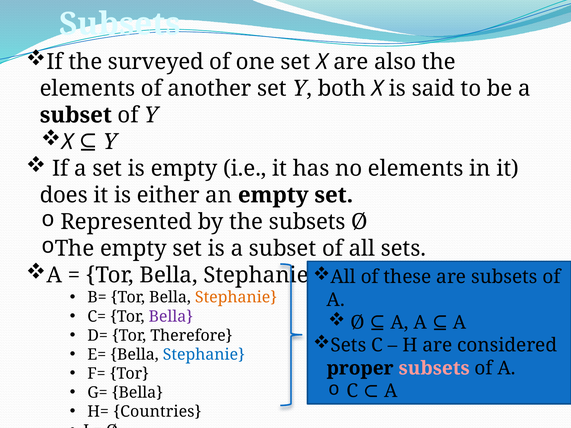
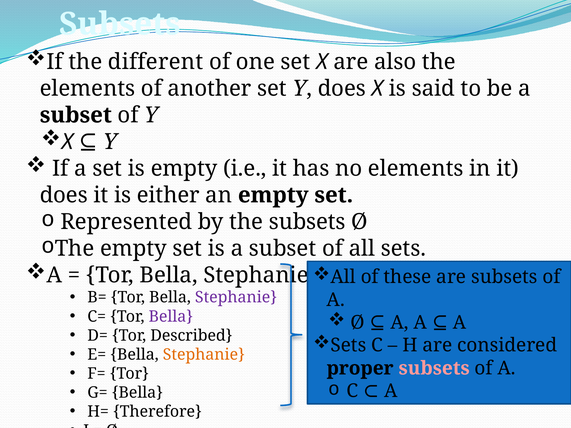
surveyed: surveyed -> different
Y both: both -> does
Stephanie at (236, 298) colour: orange -> purple
Therefore: Therefore -> Described
Stephanie at (204, 355) colour: blue -> orange
Countries: Countries -> Therefore
